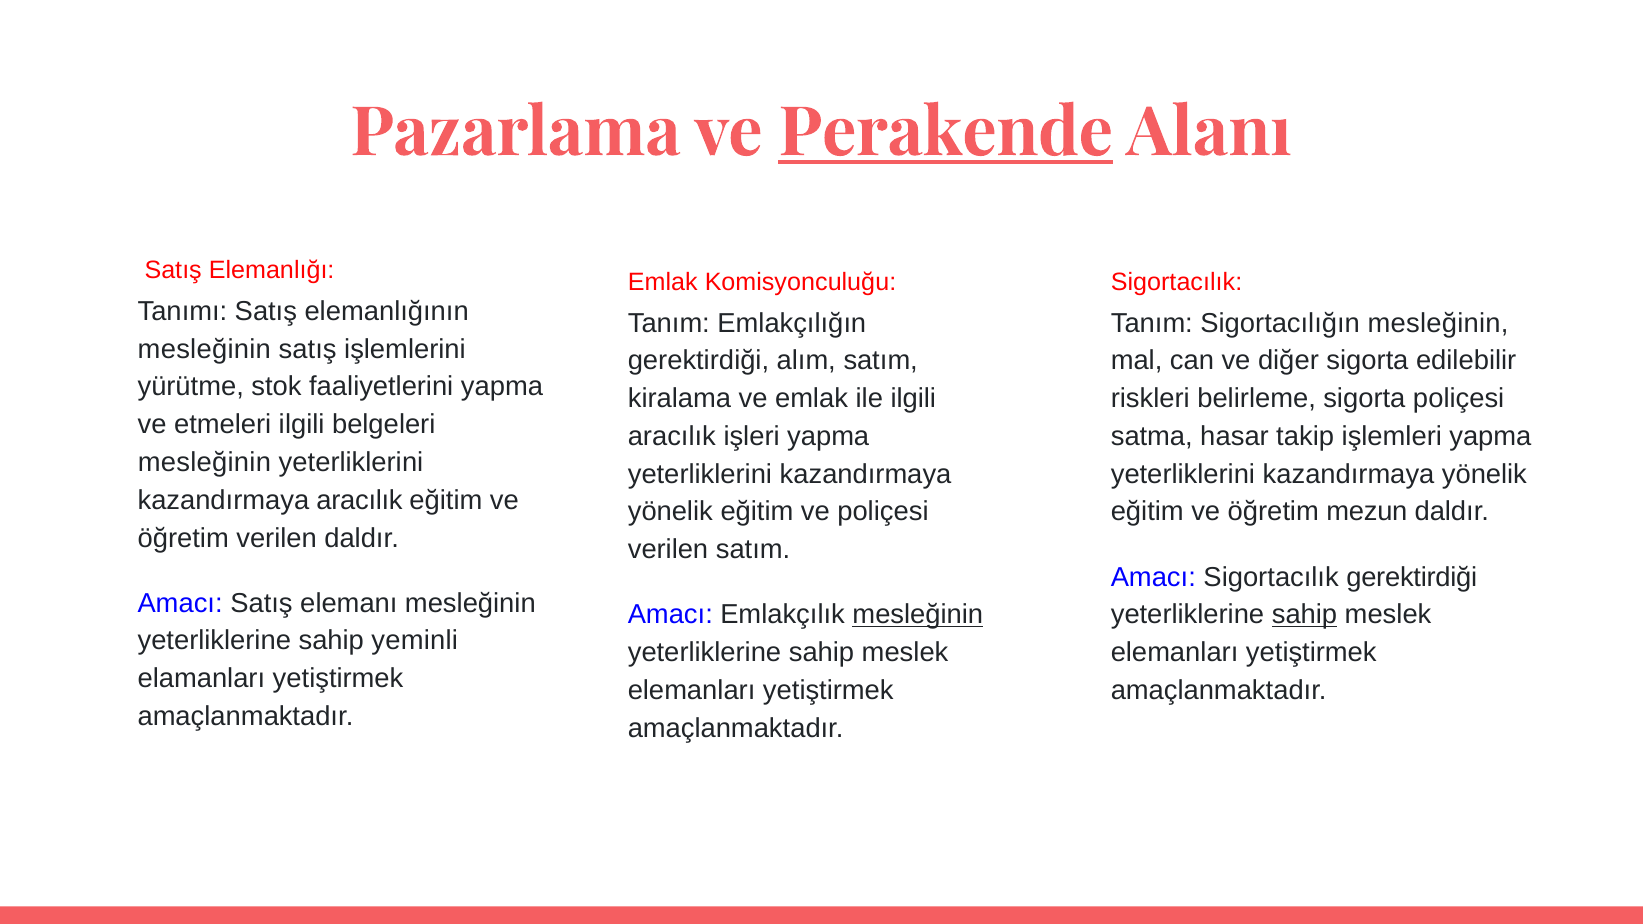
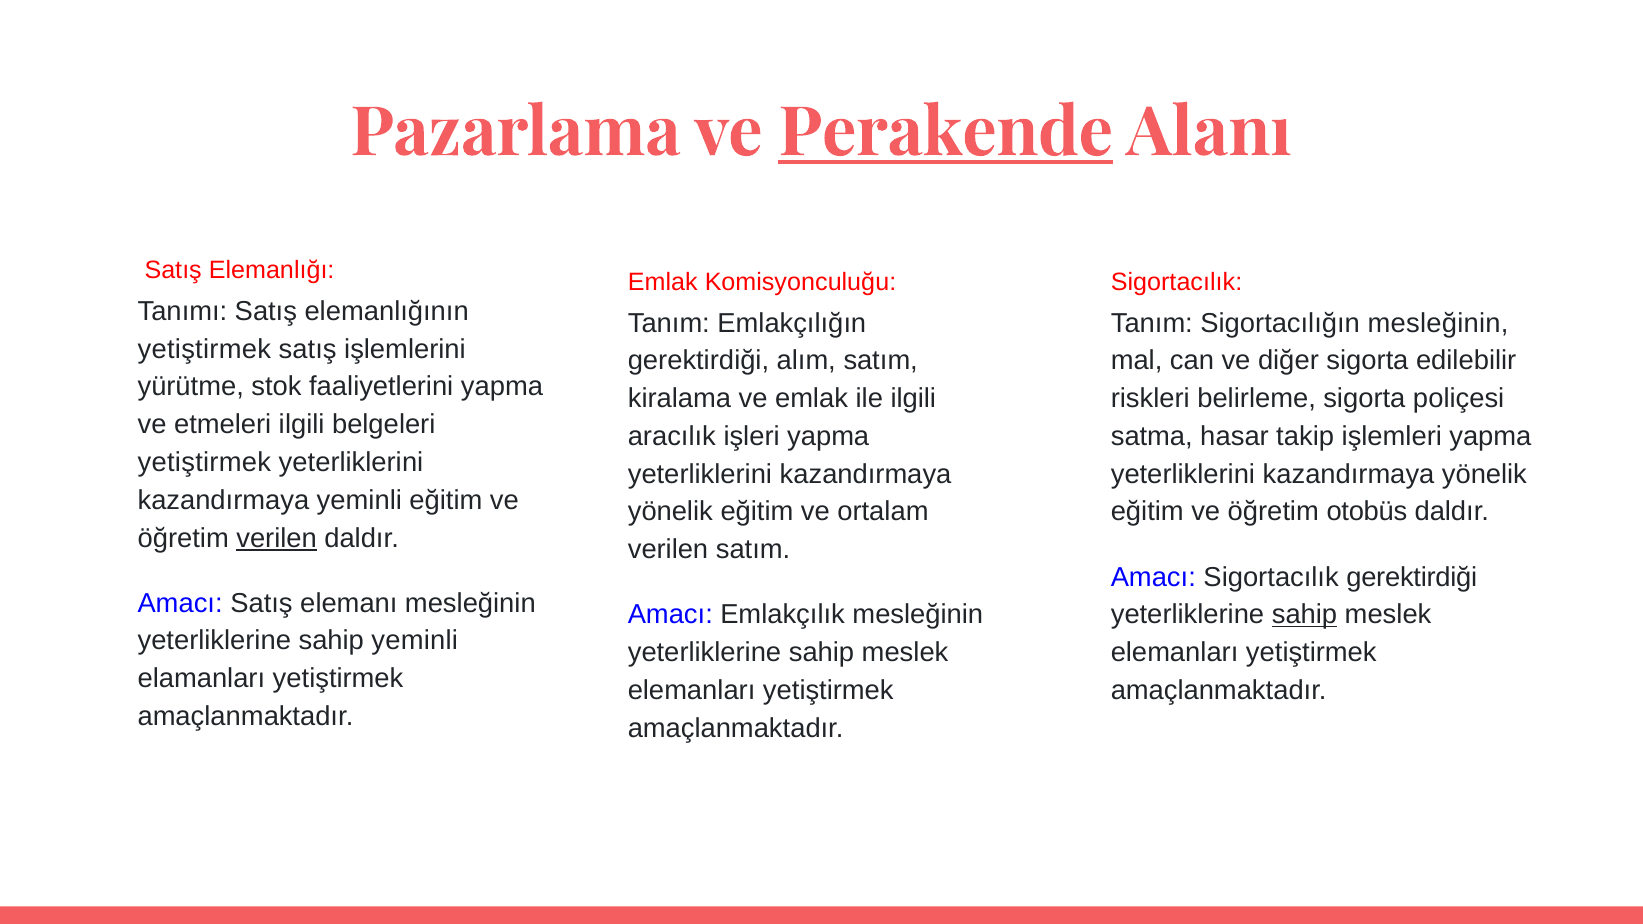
mesleğinin at (204, 349): mesleğinin -> yetiştirmek
mesleğinin at (204, 463): mesleğinin -> yetiştirmek
kazandırmaya aracılık: aracılık -> yeminli
ve poliçesi: poliçesi -> ortalam
mezun: mezun -> otobüs
verilen at (277, 538) underline: none -> present
mesleğinin at (918, 615) underline: present -> none
